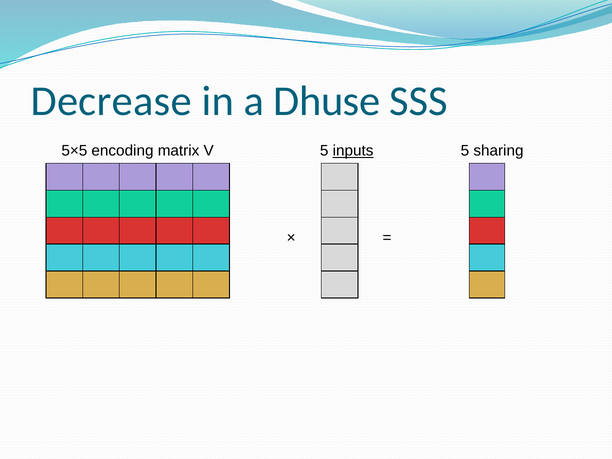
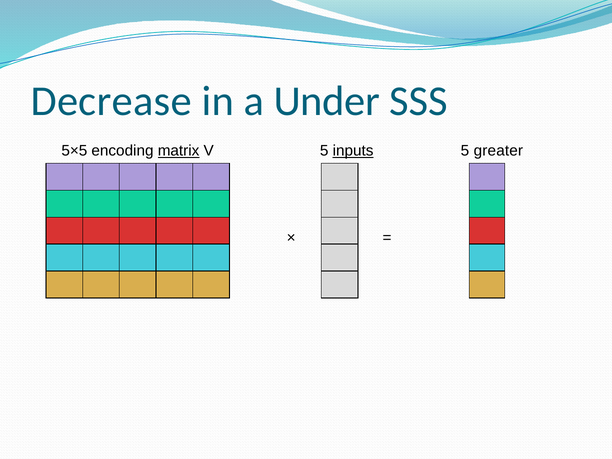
Dhuse: Dhuse -> Under
matrix underline: none -> present
sharing: sharing -> greater
